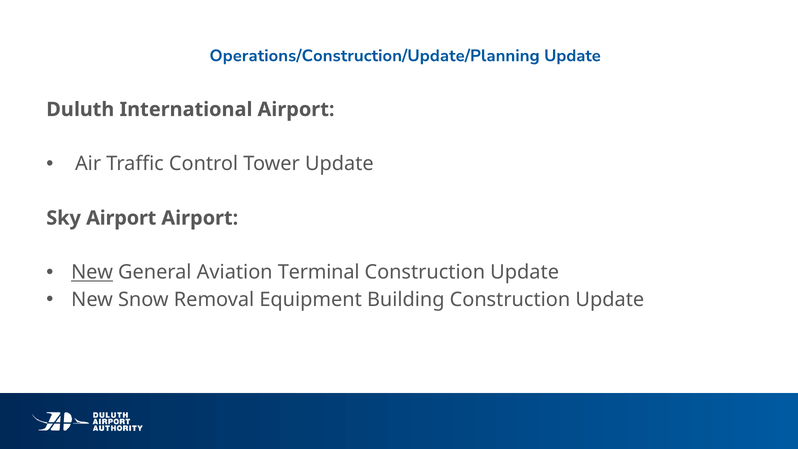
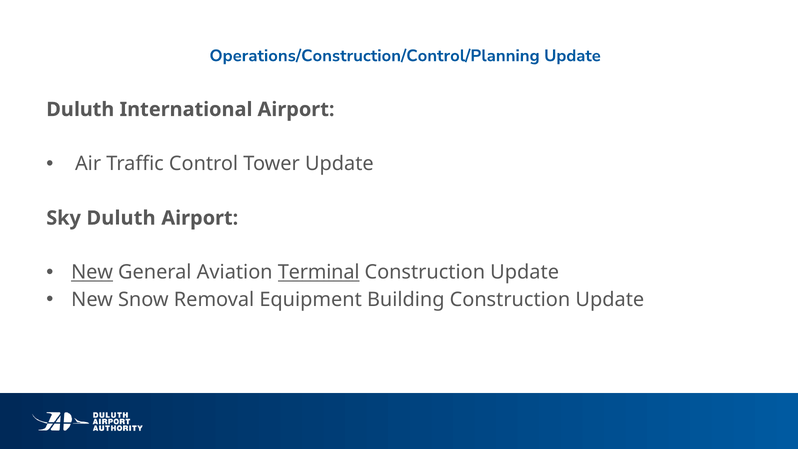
Operations/Construction/Update/Planning: Operations/Construction/Update/Planning -> Operations/Construction/Control/Planning
Sky Airport: Airport -> Duluth
Terminal underline: none -> present
